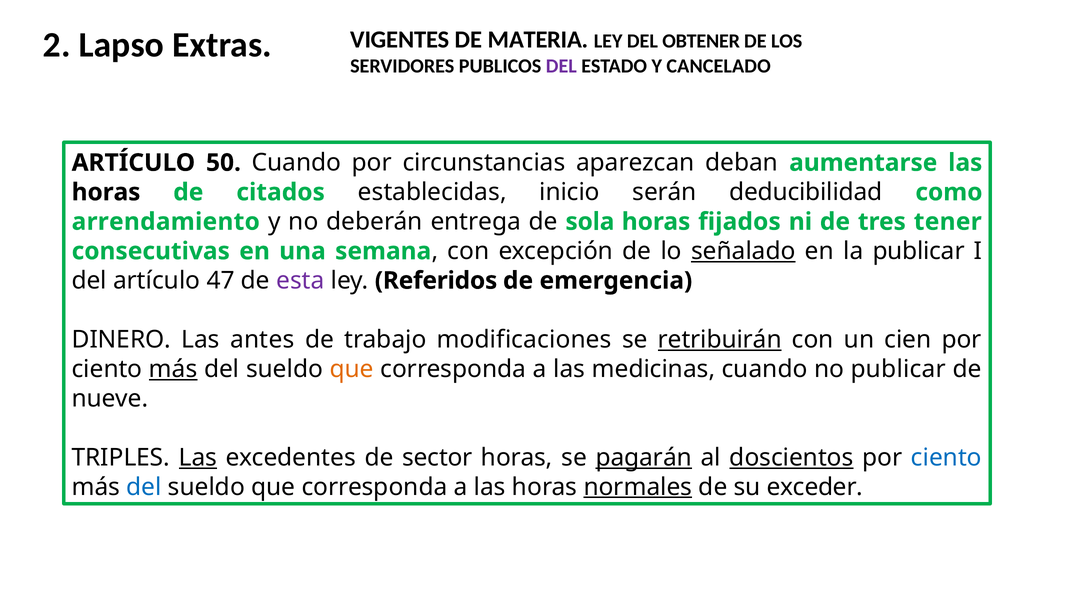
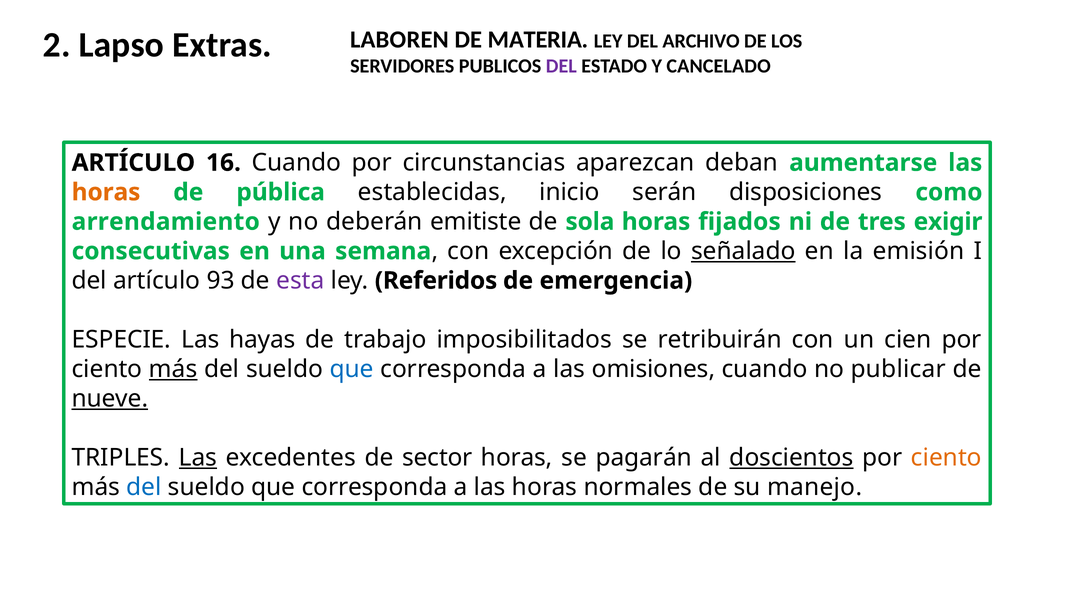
VIGENTES: VIGENTES -> LABOREN
OBTENER: OBTENER -> ARCHIVO
50: 50 -> 16
horas at (106, 192) colour: black -> orange
citados: citados -> pública
deducibilidad: deducibilidad -> disposiciones
entrega: entrega -> emitiste
tener: tener -> exigir
la publicar: publicar -> emisión
47: 47 -> 93
DINERO: DINERO -> ESPECIE
antes: antes -> hayas
modificaciones: modificaciones -> imposibilitados
retribuirán underline: present -> none
que at (352, 369) colour: orange -> blue
medicinas: medicinas -> omisiones
nueve underline: none -> present
pagarán underline: present -> none
ciento at (946, 457) colour: blue -> orange
normales underline: present -> none
exceder: exceder -> manejo
